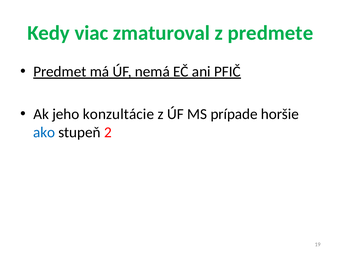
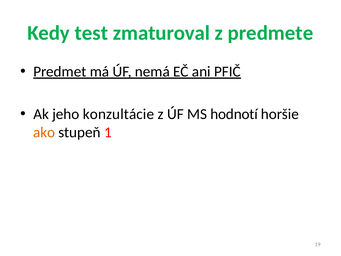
viac: viac -> test
prípade: prípade -> hodnotí
ako colour: blue -> orange
2: 2 -> 1
